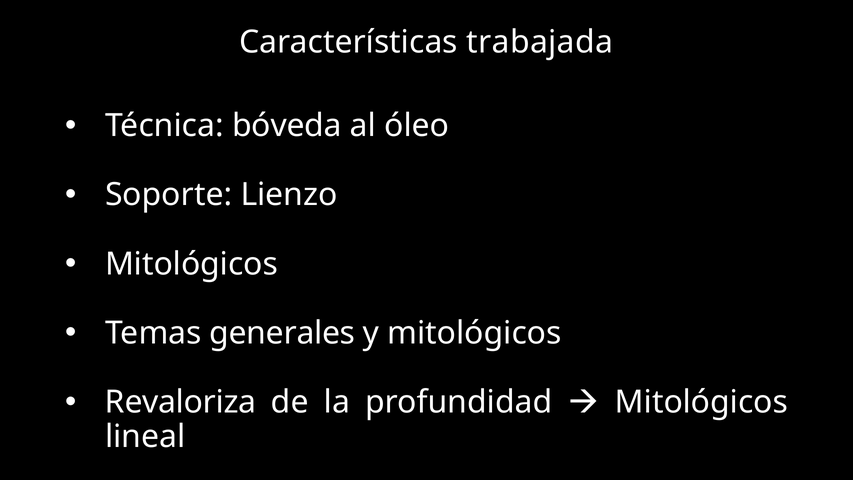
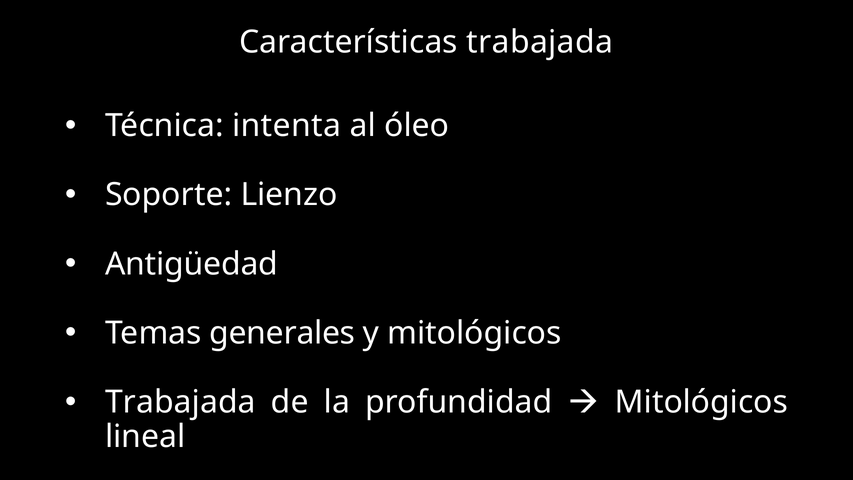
bóveda: bóveda -> intenta
Mitológicos at (191, 264): Mitológicos -> Antigüedad
Revaloriza at (181, 402): Revaloriza -> Trabajada
